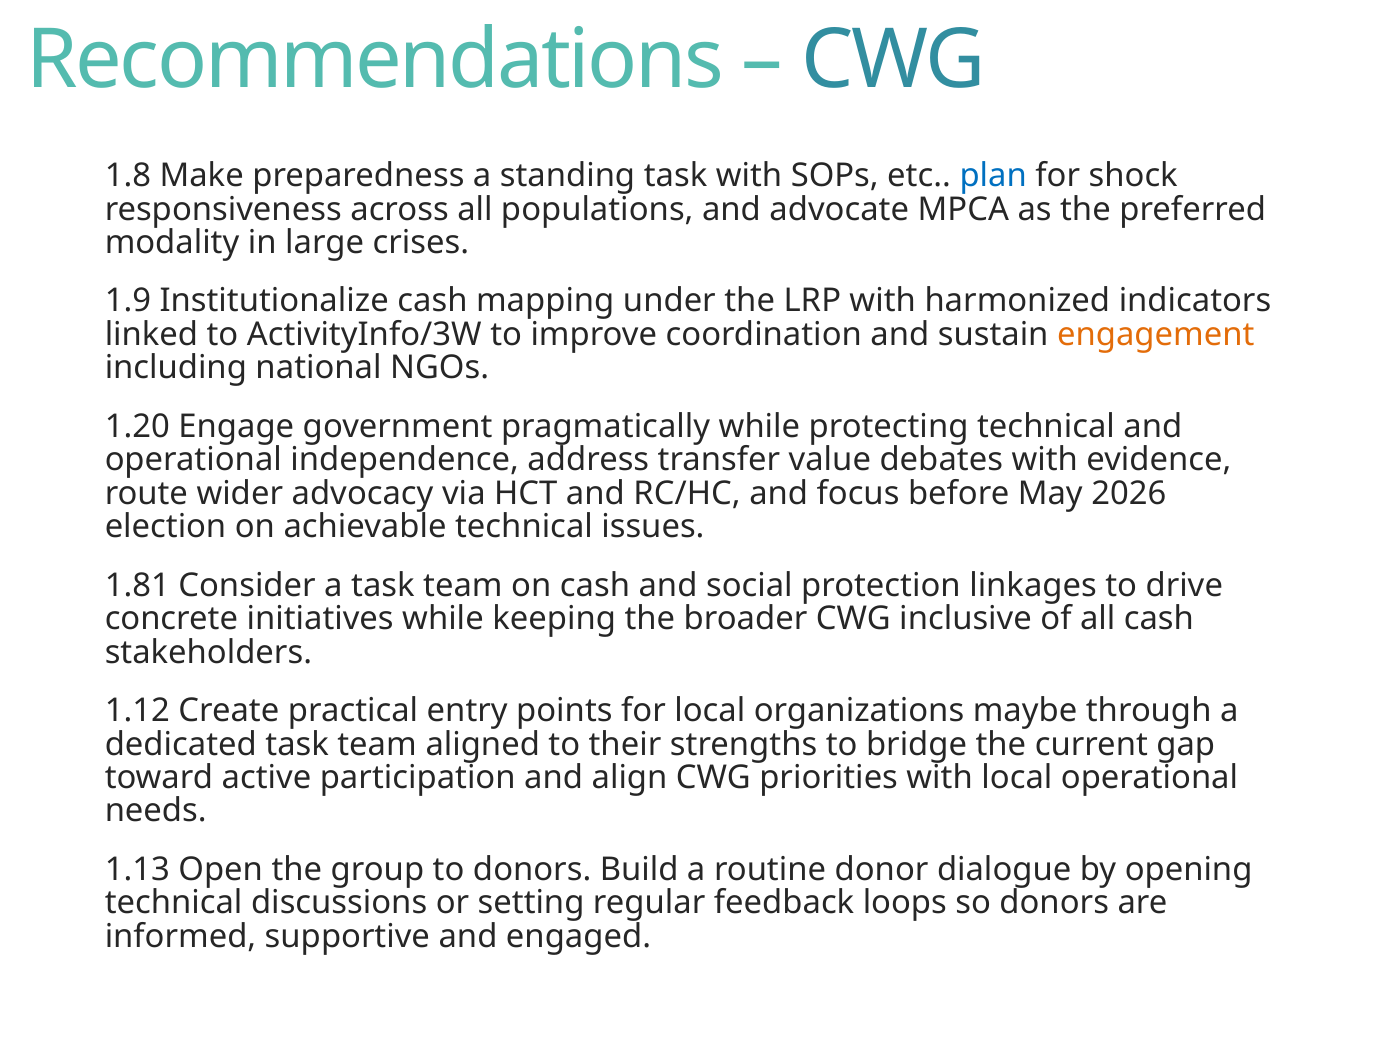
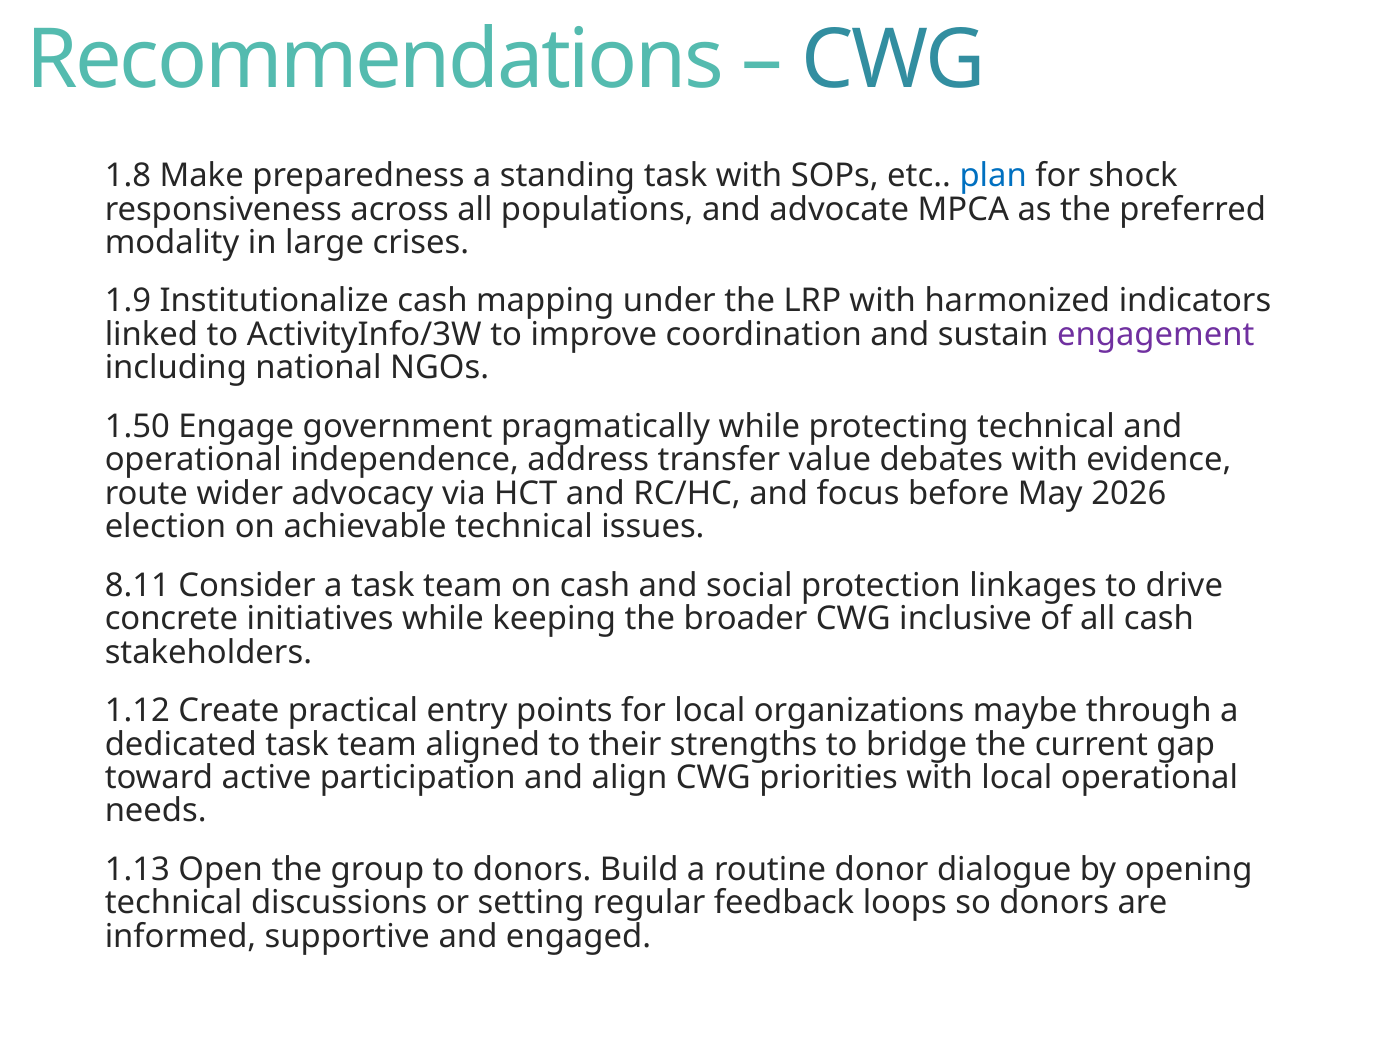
engagement colour: orange -> purple
1.20: 1.20 -> 1.50
1.81: 1.81 -> 8.11
